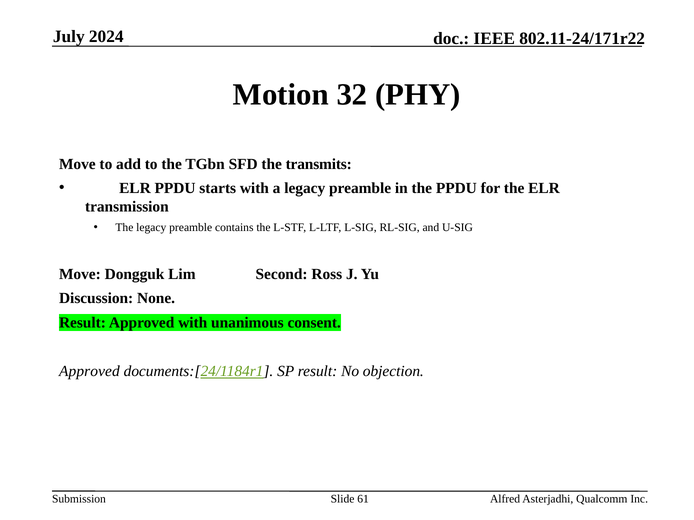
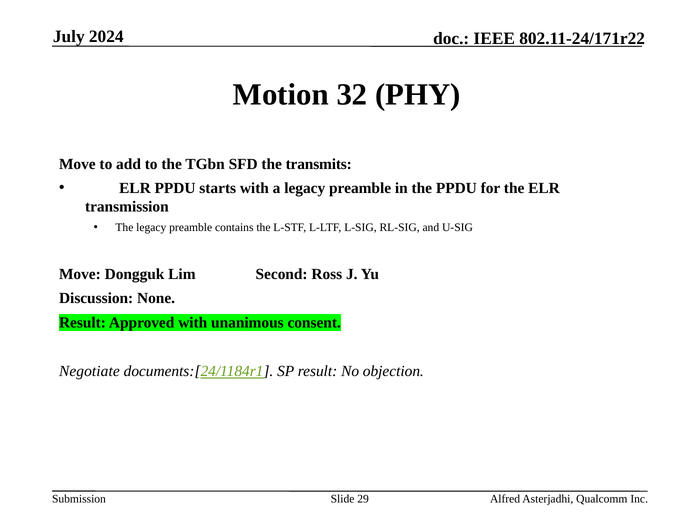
Approved at (89, 371): Approved -> Negotiate
61: 61 -> 29
